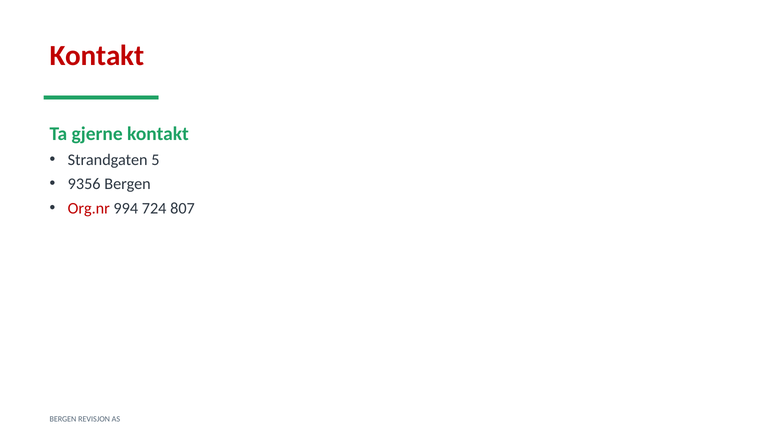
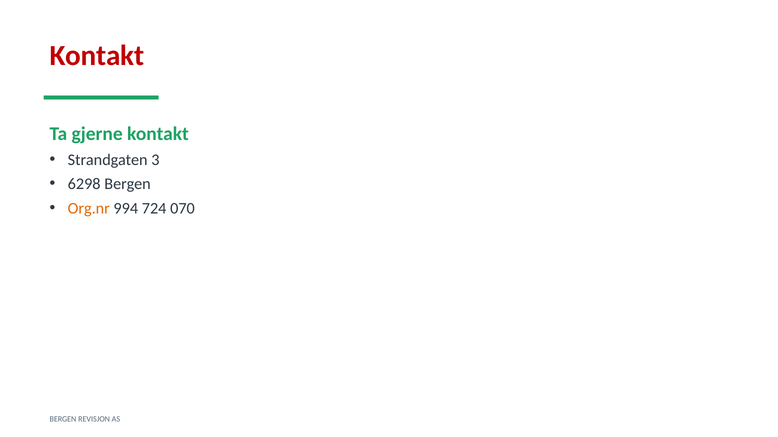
5: 5 -> 3
9356: 9356 -> 6298
Org.nr colour: red -> orange
807: 807 -> 070
